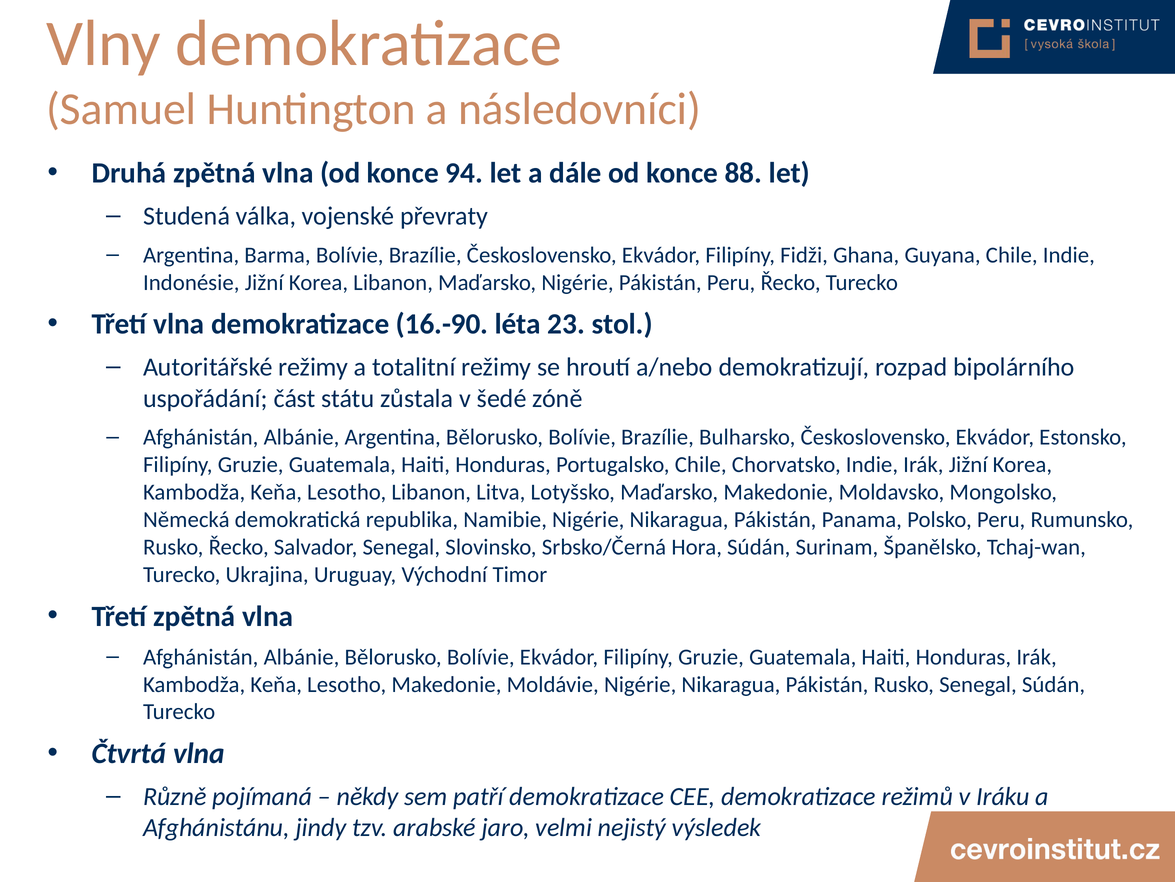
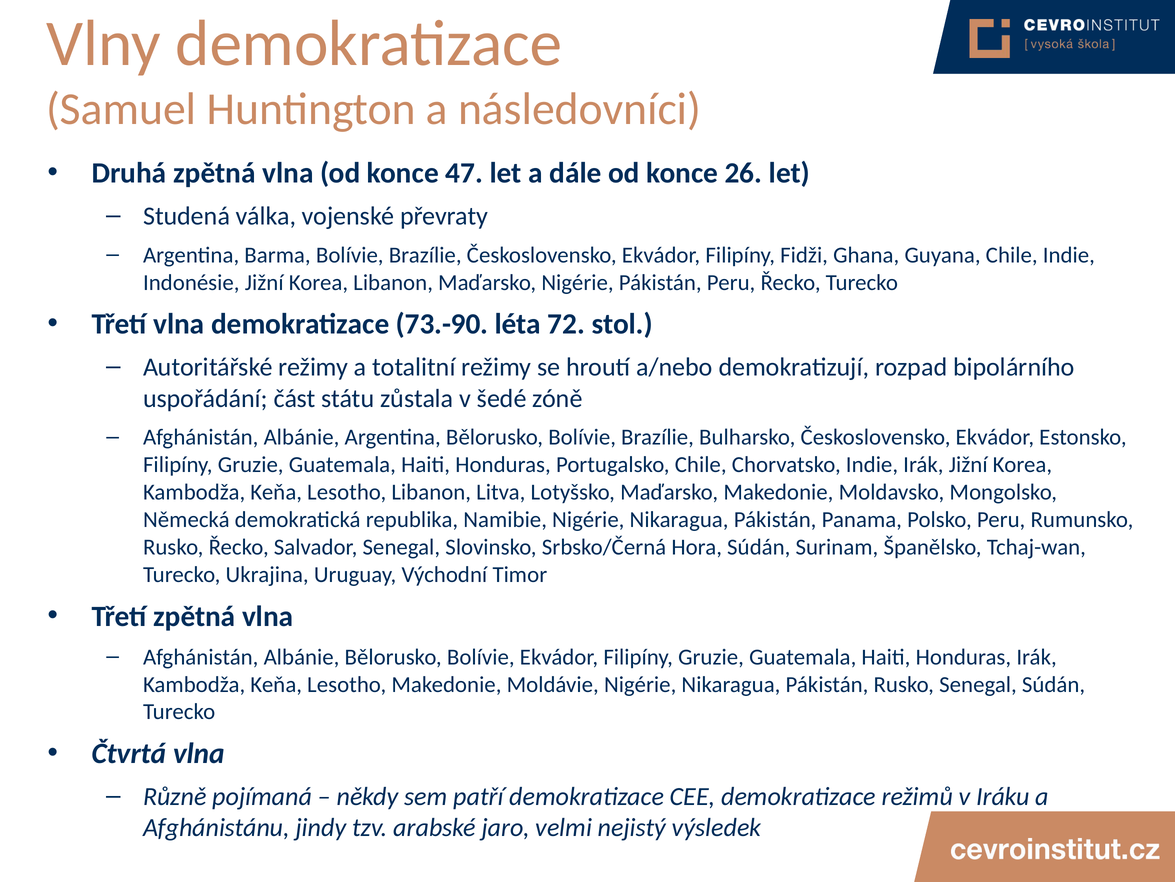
94: 94 -> 47
88: 88 -> 26
16.-90: 16.-90 -> 73.-90
23: 23 -> 72
